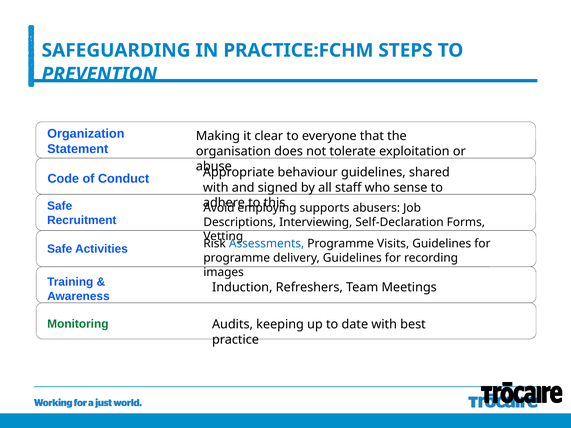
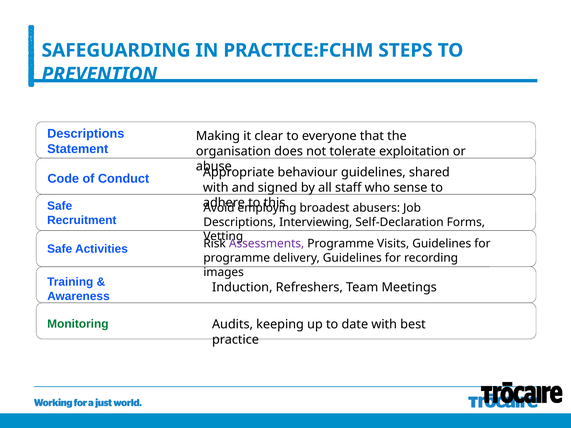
Organization at (86, 134): Organization -> Descriptions
supports: supports -> broadest
Assessments colour: blue -> purple
